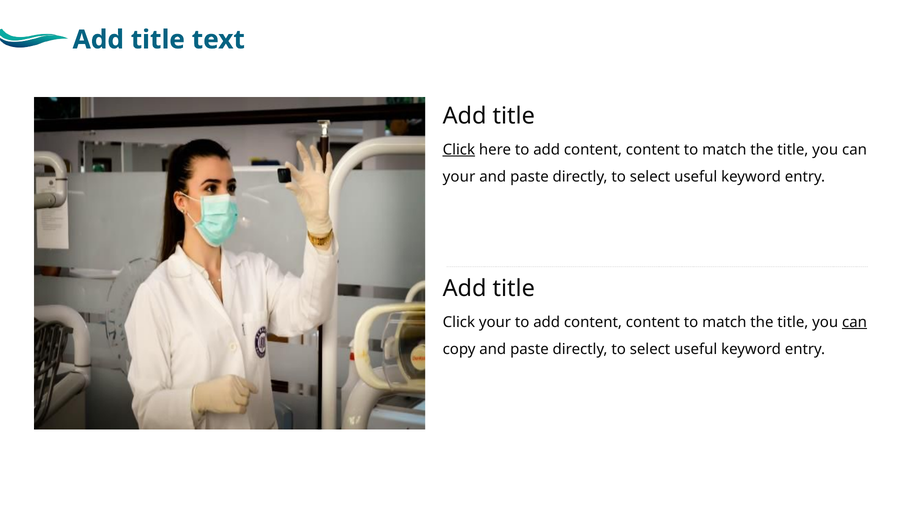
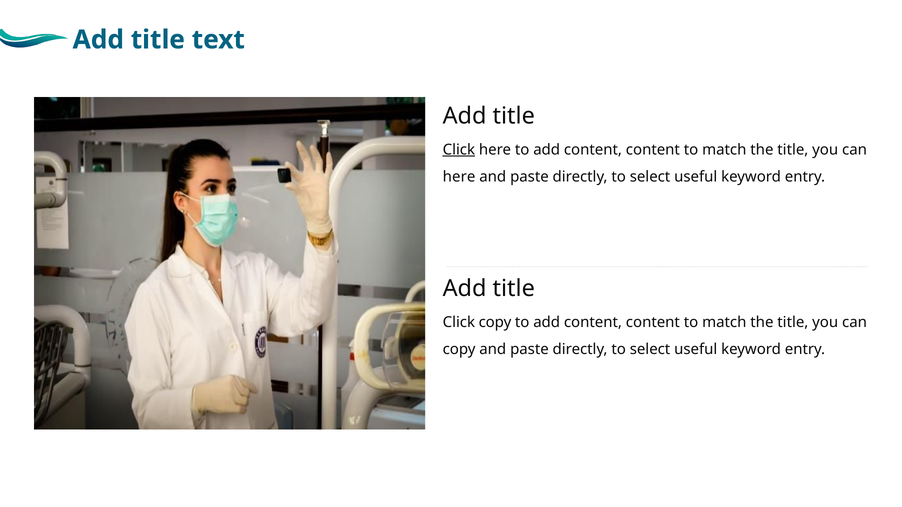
your at (459, 177): your -> here
Click your: your -> copy
can at (855, 322) underline: present -> none
